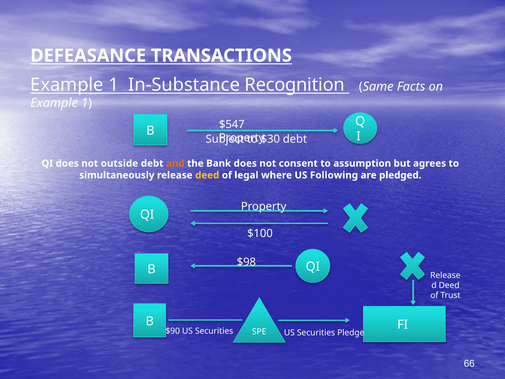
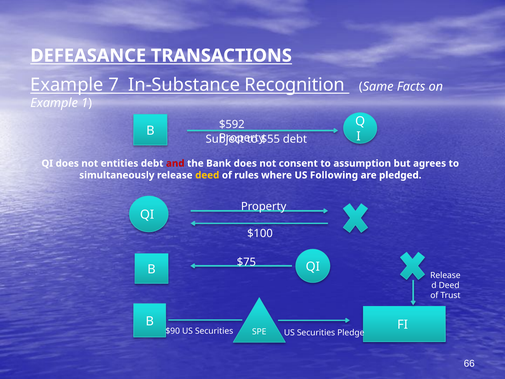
1 at (114, 85): 1 -> 7
$547: $547 -> $592
$30: $30 -> $55
outside: outside -> entities
and colour: orange -> red
legal: legal -> rules
$98: $98 -> $75
